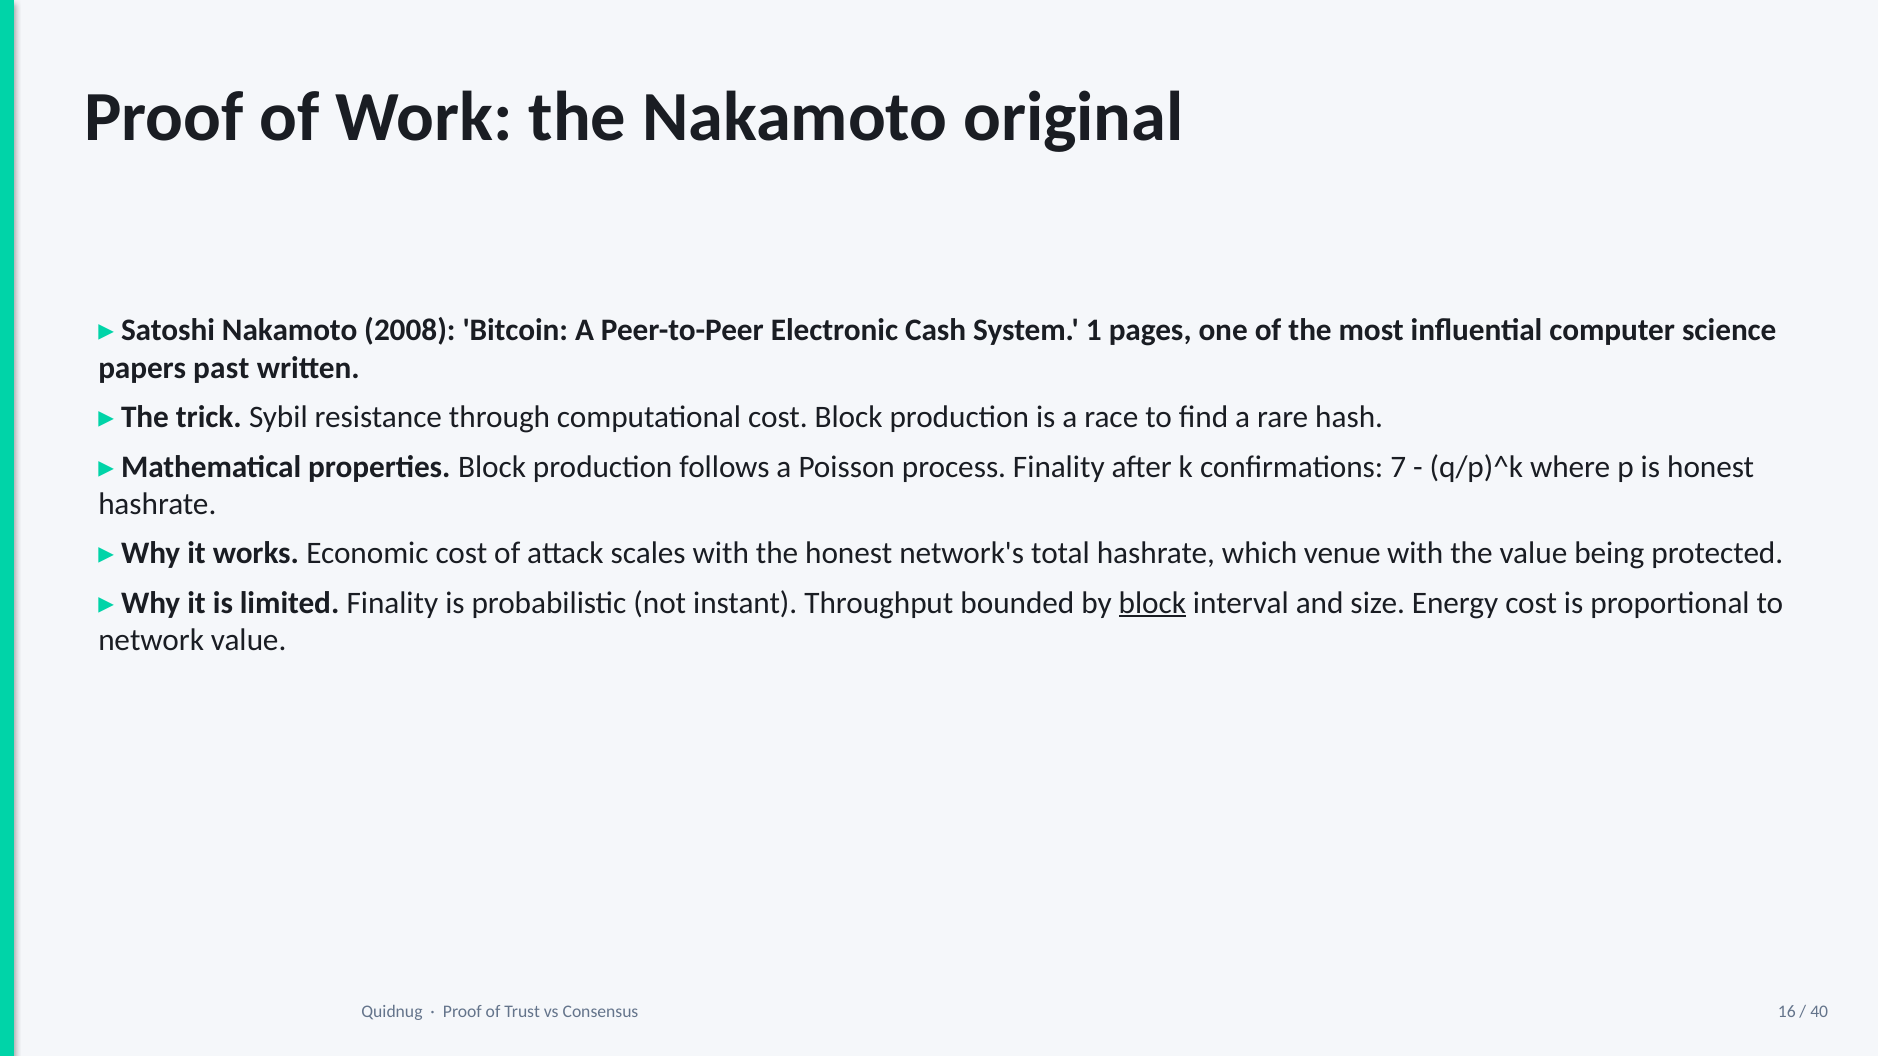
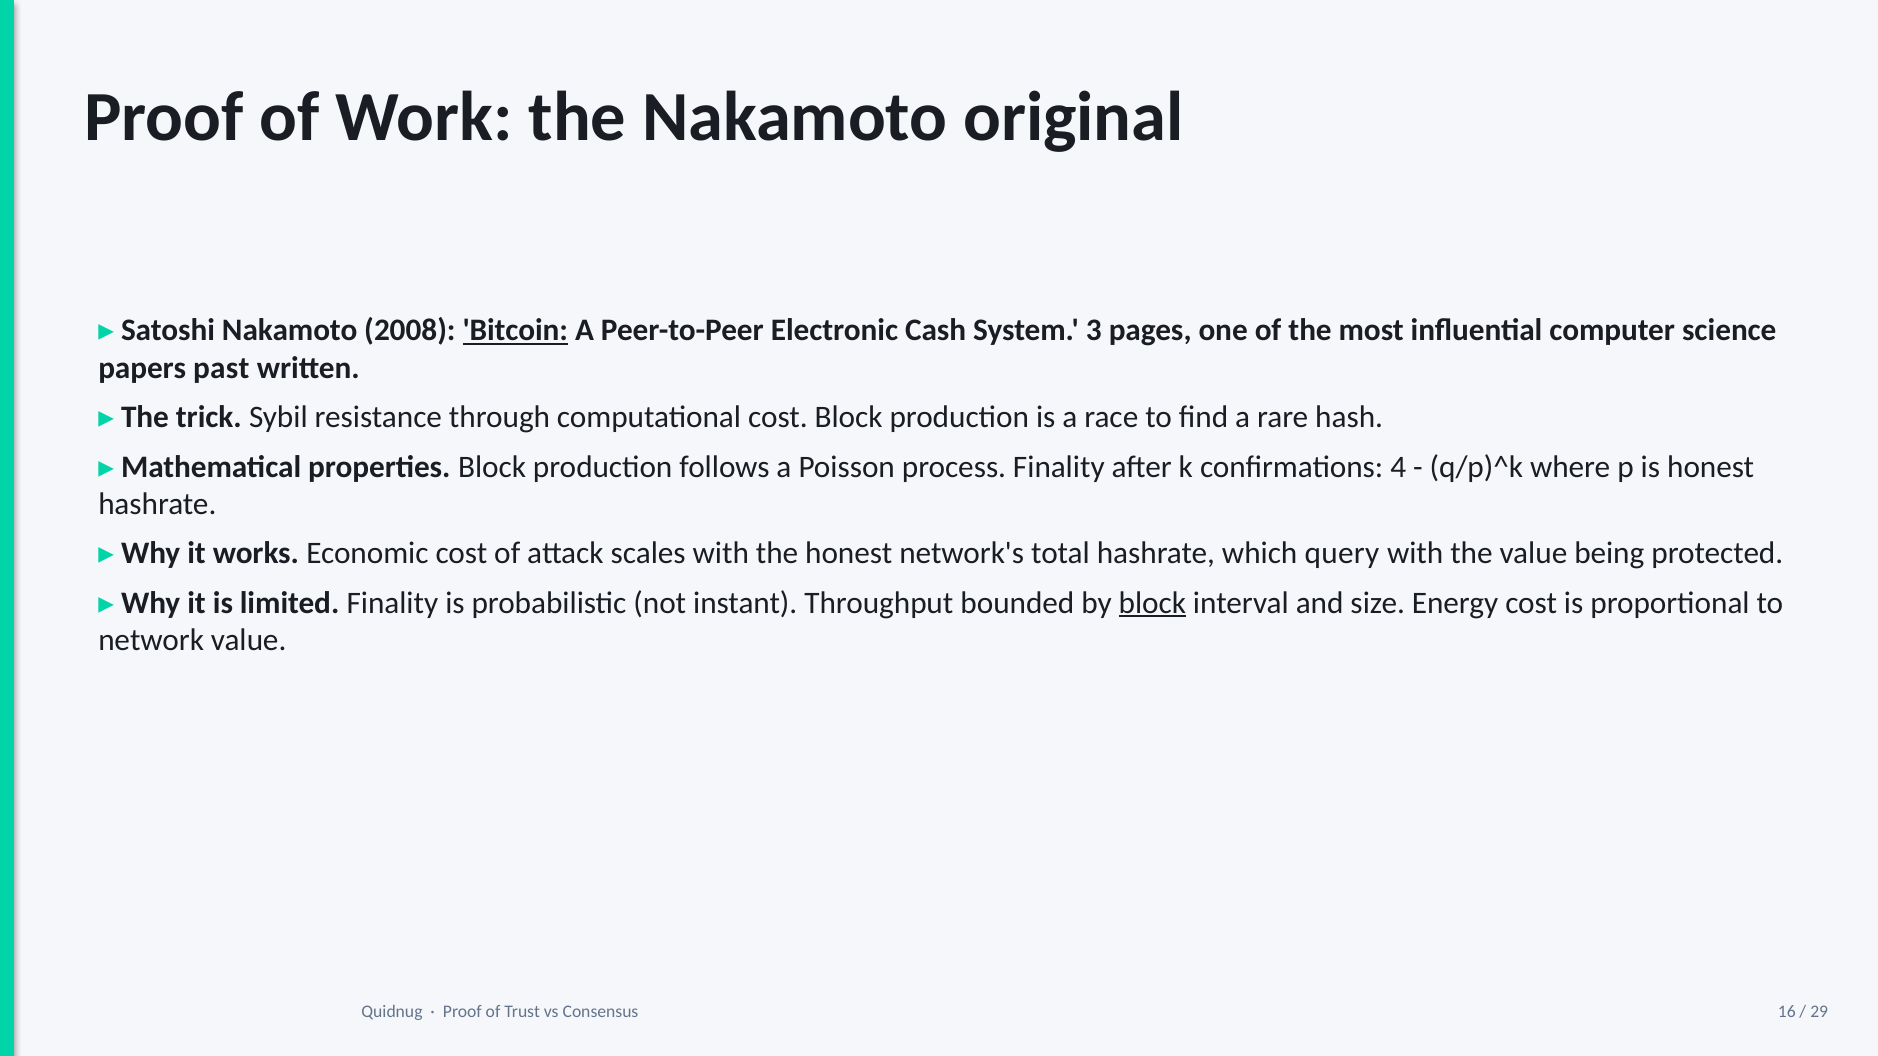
Bitcoin underline: none -> present
1: 1 -> 3
7: 7 -> 4
venue: venue -> query
40: 40 -> 29
